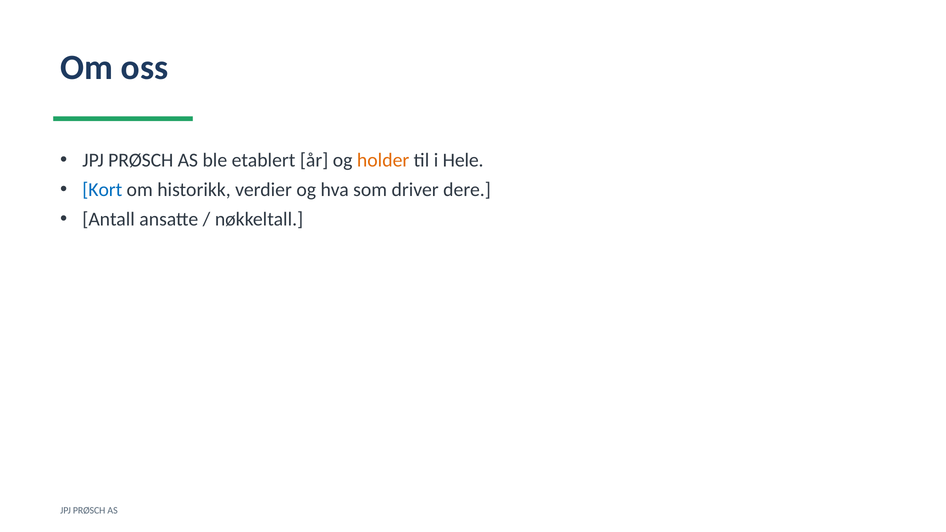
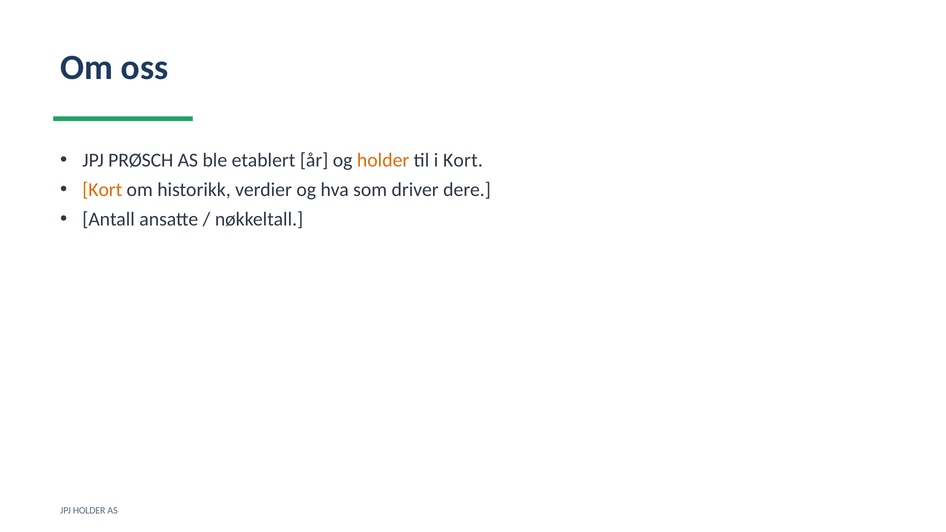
i Hele: Hele -> Kort
Kort at (102, 190) colour: blue -> orange
PRØSCH at (89, 511): PRØSCH -> HOLDER
